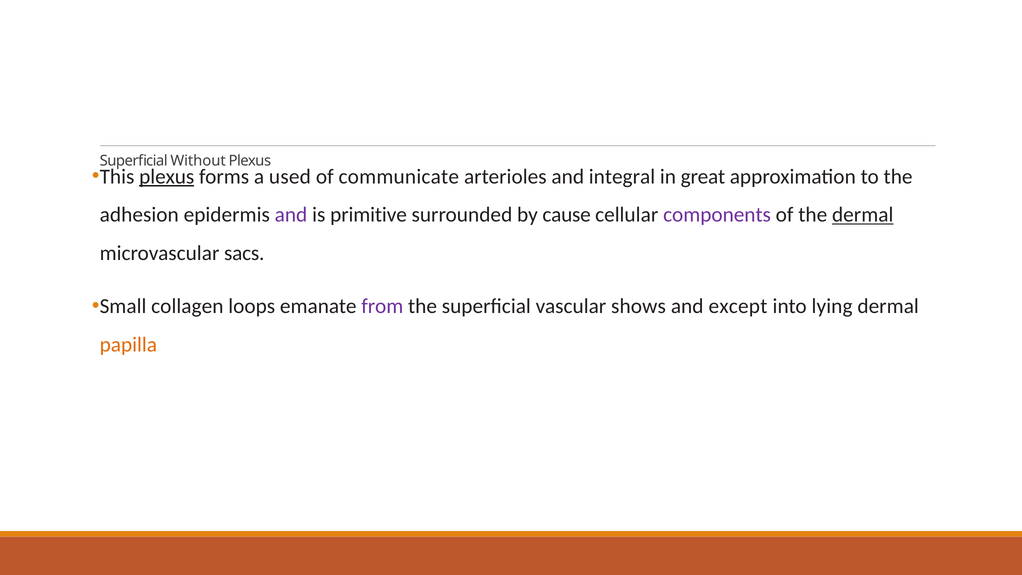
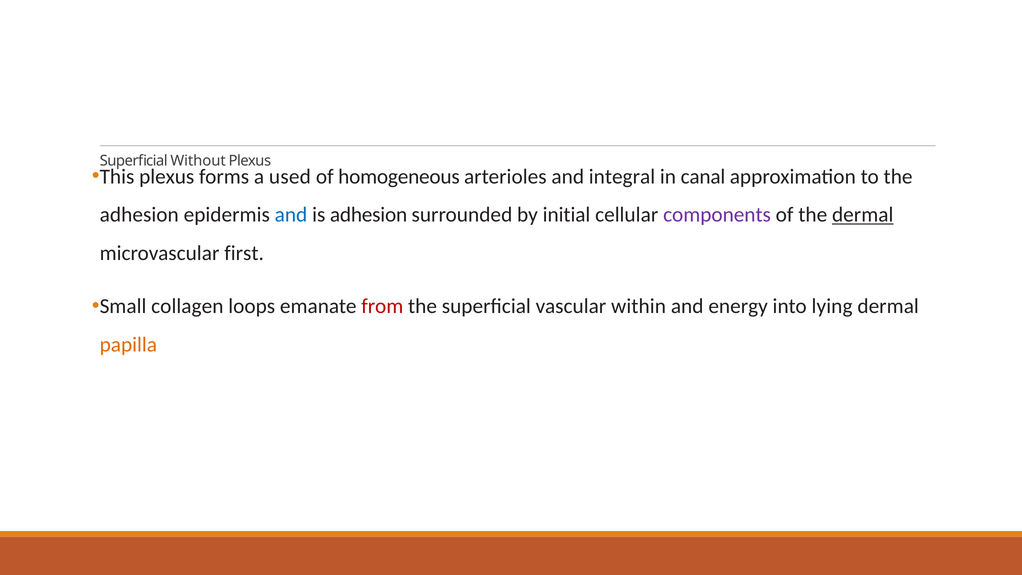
plexus at (167, 177) underline: present -> none
communicate: communicate -> homogeneous
great: great -> canal
and at (291, 215) colour: purple -> blue
is primitive: primitive -> adhesion
cause: cause -> initial
sacs: sacs -> first
from colour: purple -> red
shows: shows -> within
except: except -> energy
